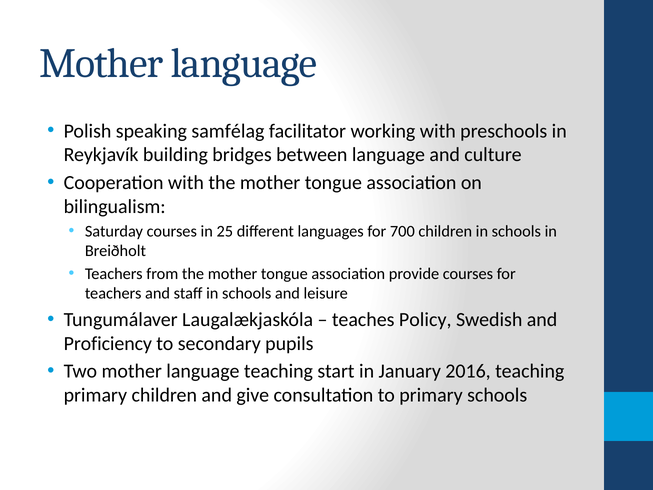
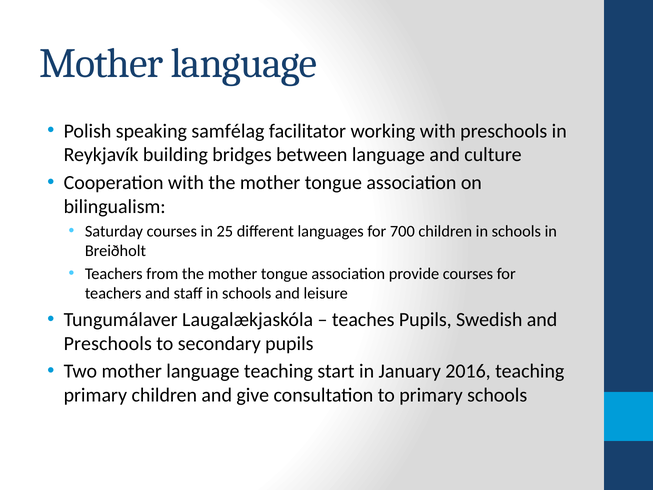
teaches Policy: Policy -> Pupils
Proficiency at (108, 343): Proficiency -> Preschools
